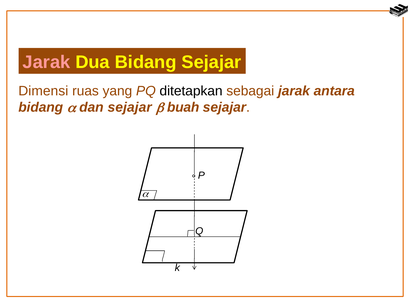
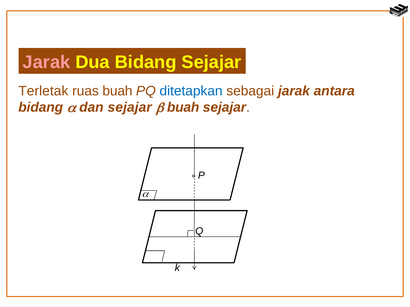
Dimensi: Dimensi -> Terletak
ruas yang: yang -> buah
ditetapkan colour: black -> blue
